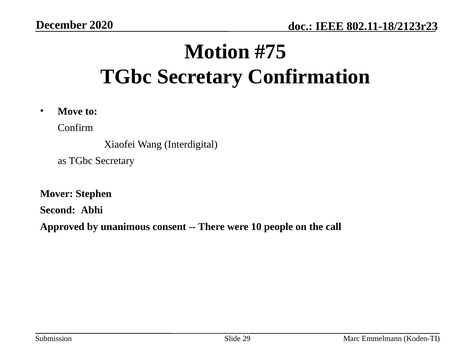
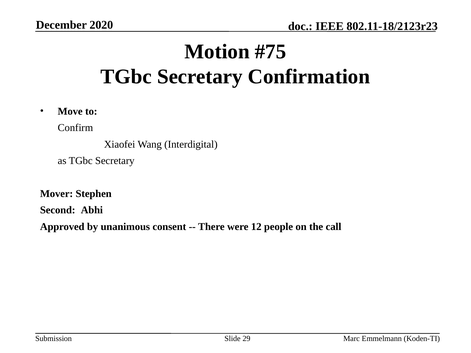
10: 10 -> 12
